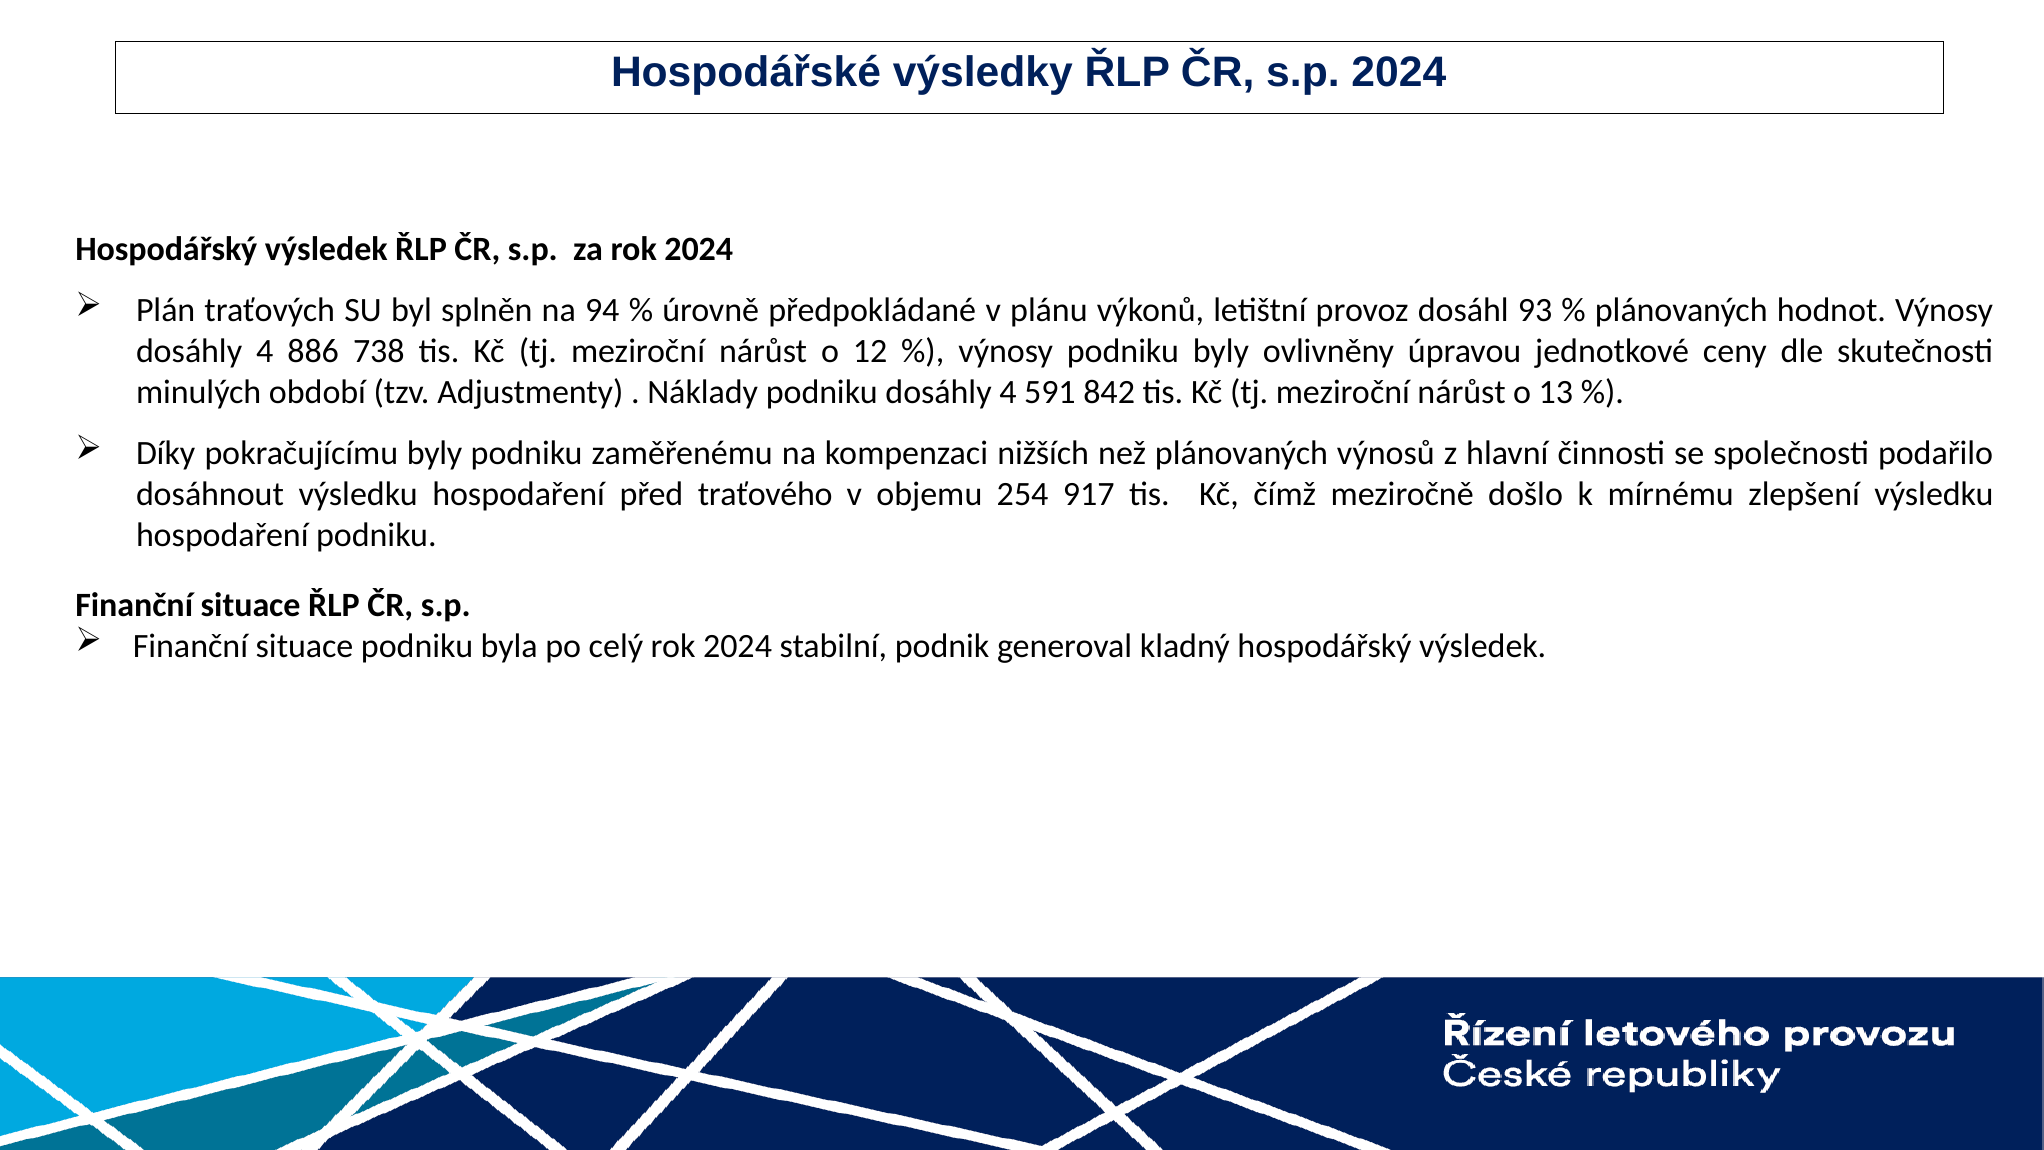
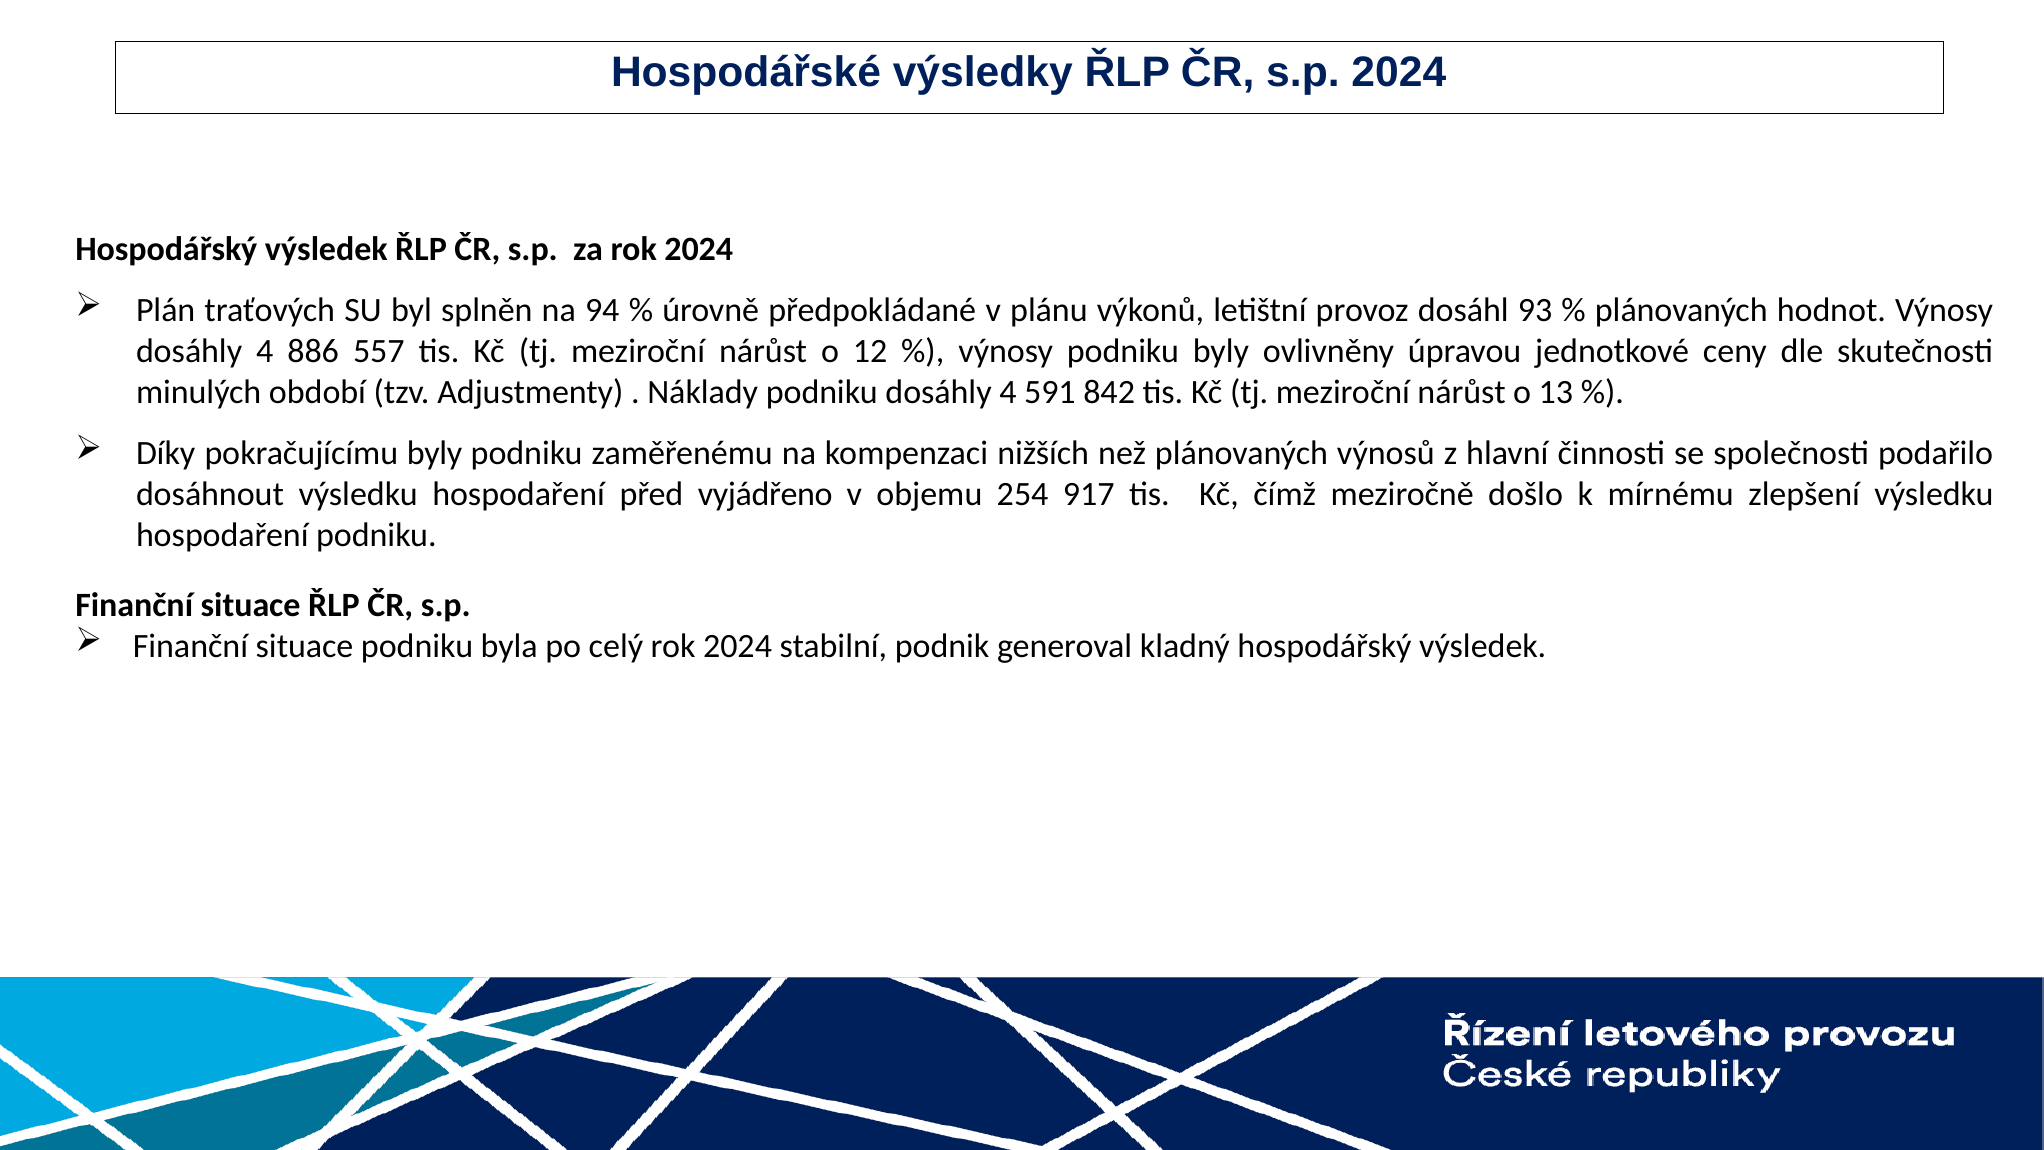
738: 738 -> 557
traťového: traťového -> vyjádřeno
